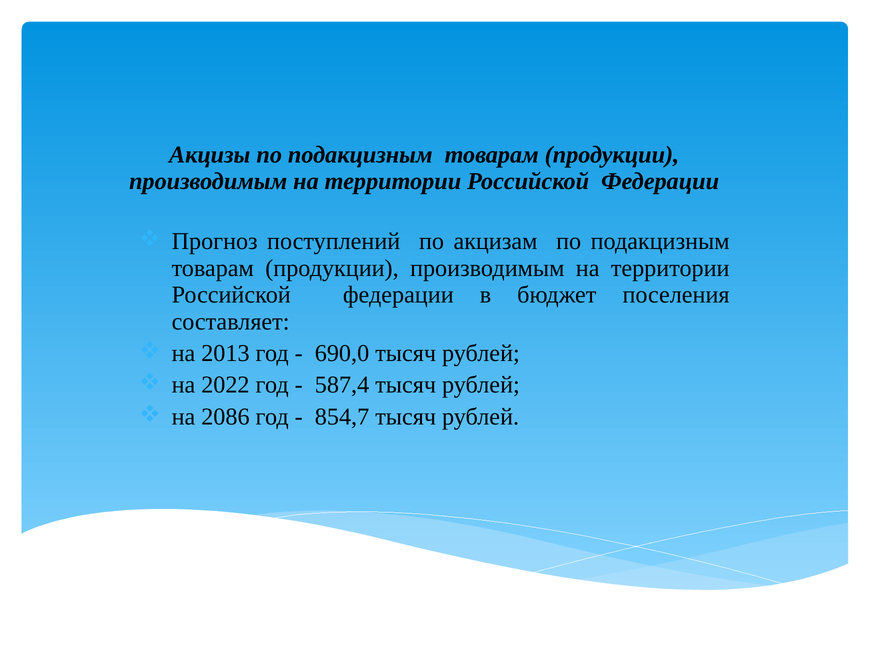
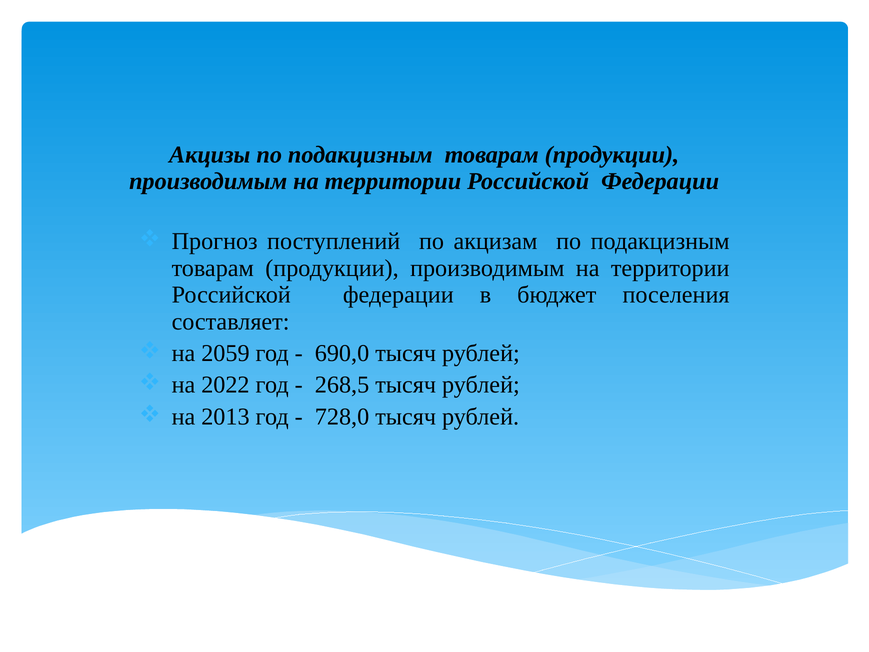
2013: 2013 -> 2059
587,4: 587,4 -> 268,5
2086: 2086 -> 2013
854,7: 854,7 -> 728,0
